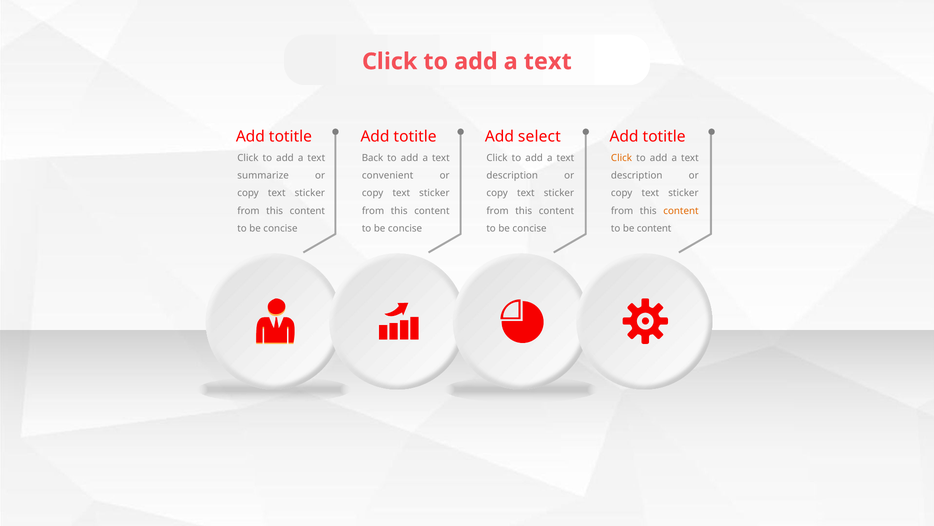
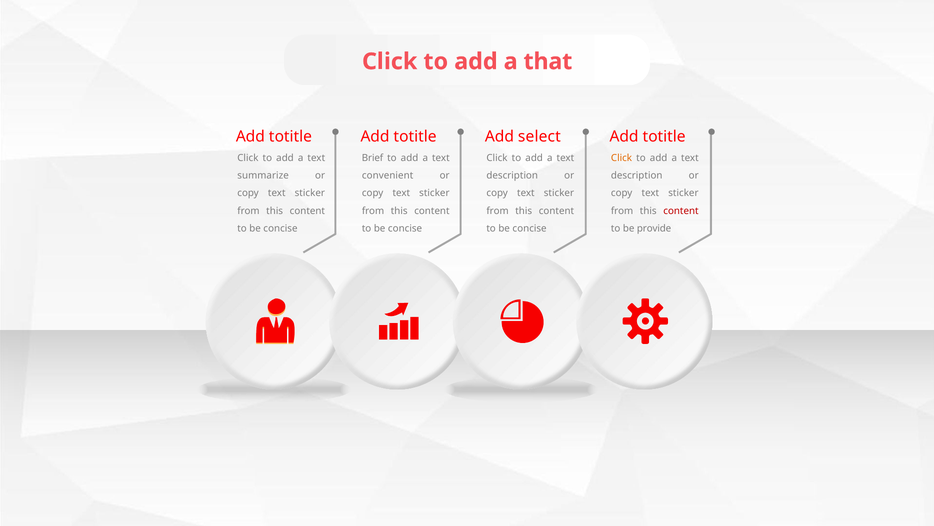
text at (548, 61): text -> that
Back: Back -> Brief
content at (681, 211) colour: orange -> red
be content: content -> provide
